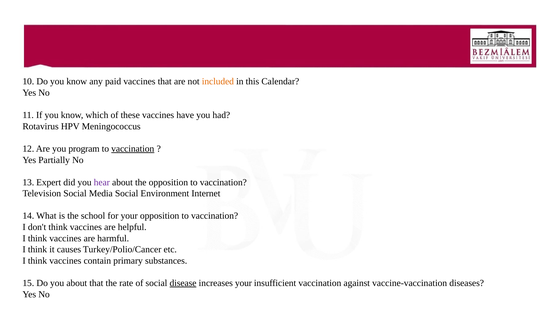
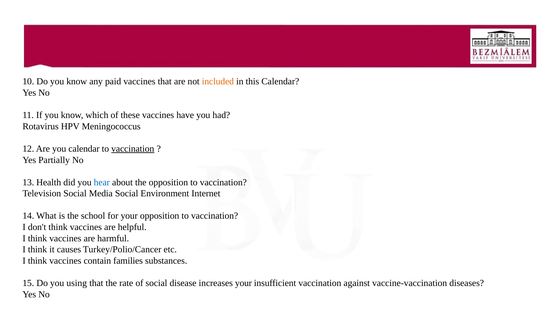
you program: program -> calendar
Expert: Expert -> Health
hear colour: purple -> blue
primary: primary -> families
you about: about -> using
disease underline: present -> none
